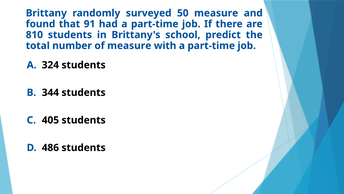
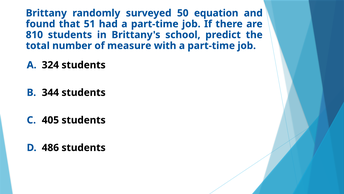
50 measure: measure -> equation
91: 91 -> 51
